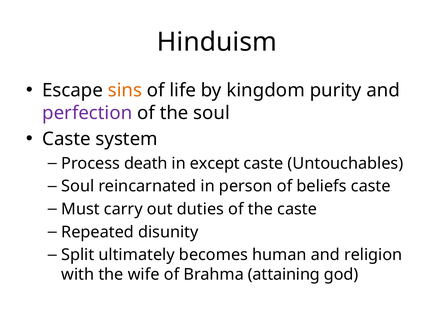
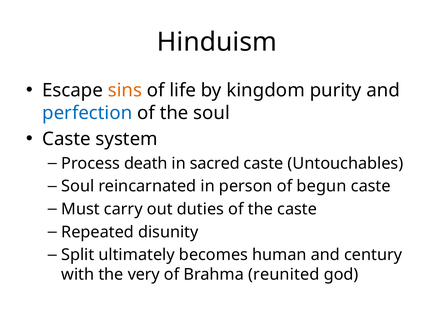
perfection colour: purple -> blue
except: except -> sacred
beliefs: beliefs -> begun
religion: religion -> century
wife: wife -> very
attaining: attaining -> reunited
